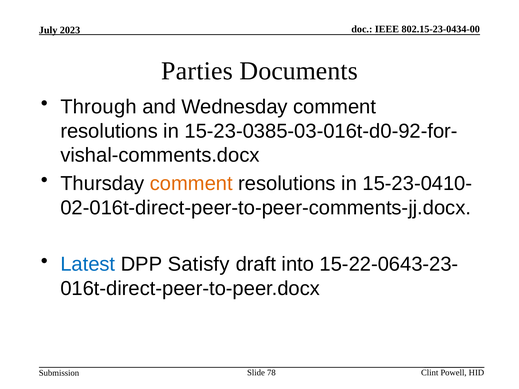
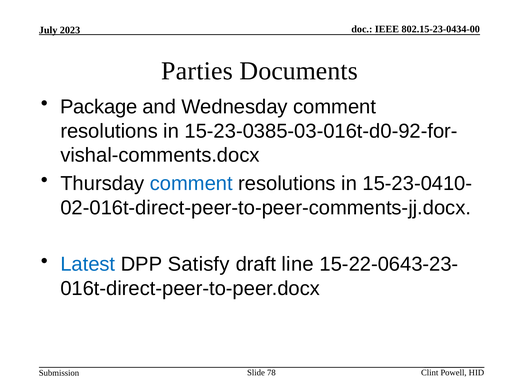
Through: Through -> Package
comment at (191, 184) colour: orange -> blue
into: into -> line
